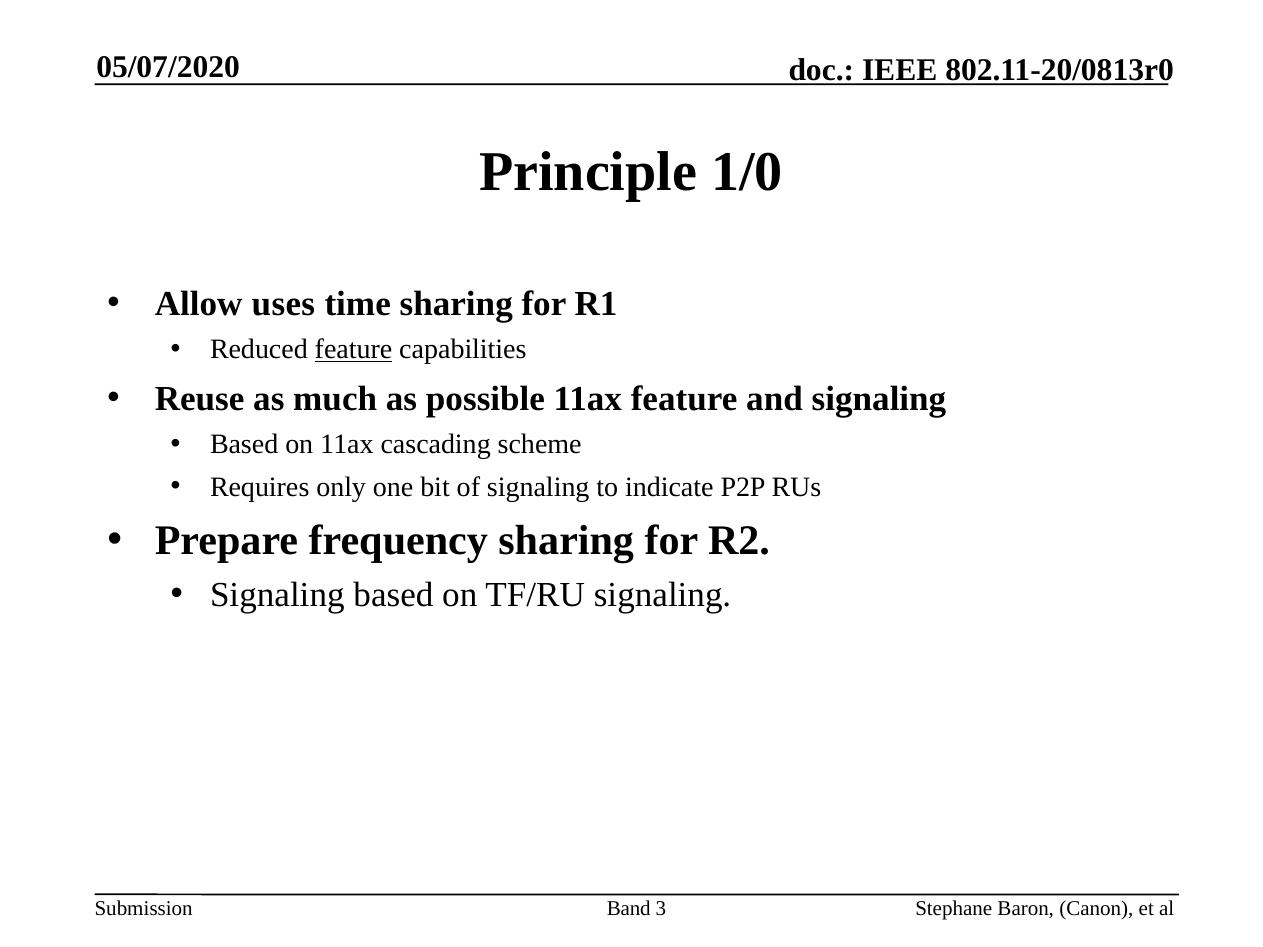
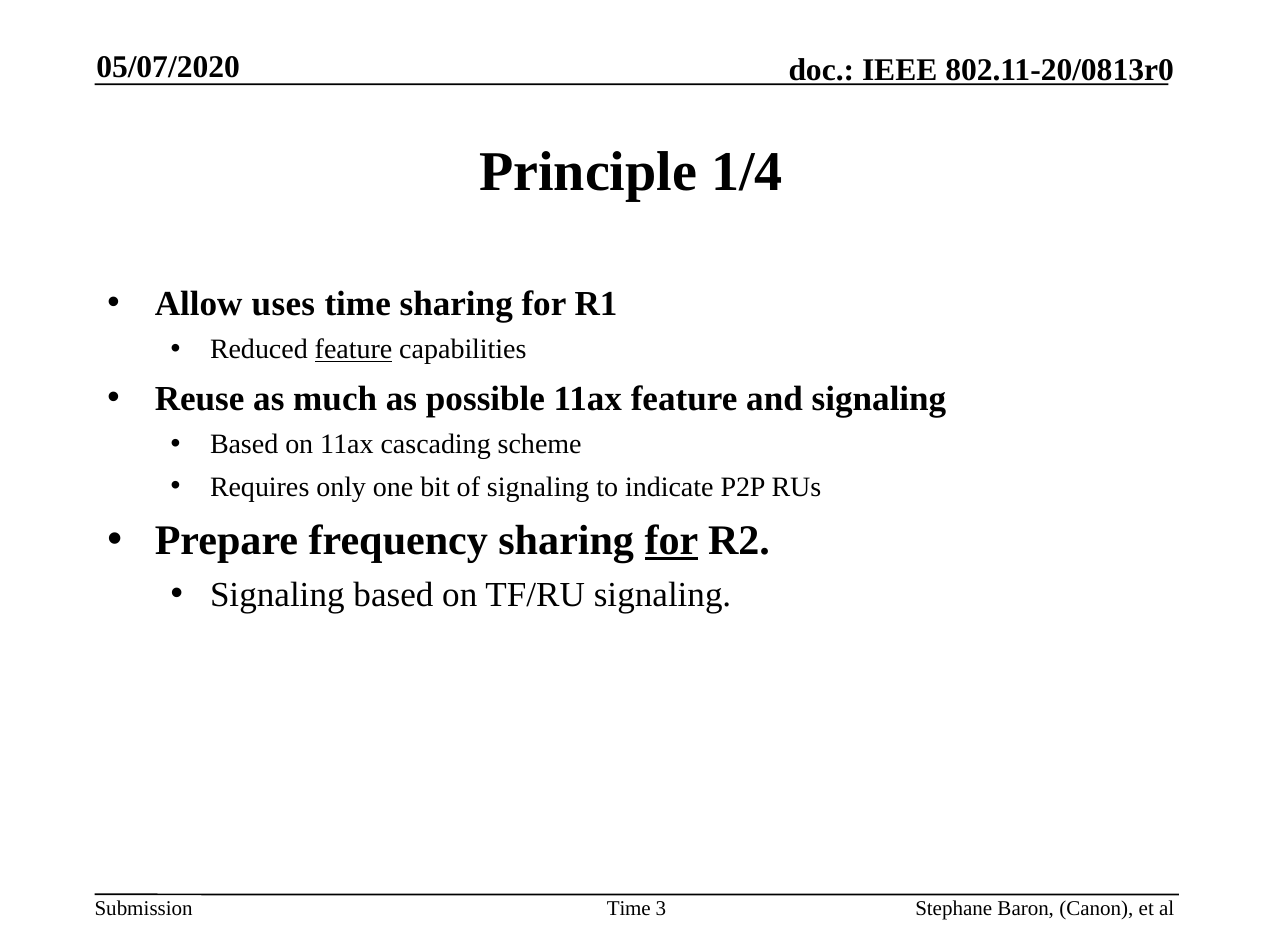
1/0: 1/0 -> 1/4
for at (671, 541) underline: none -> present
Band at (629, 908): Band -> Time
